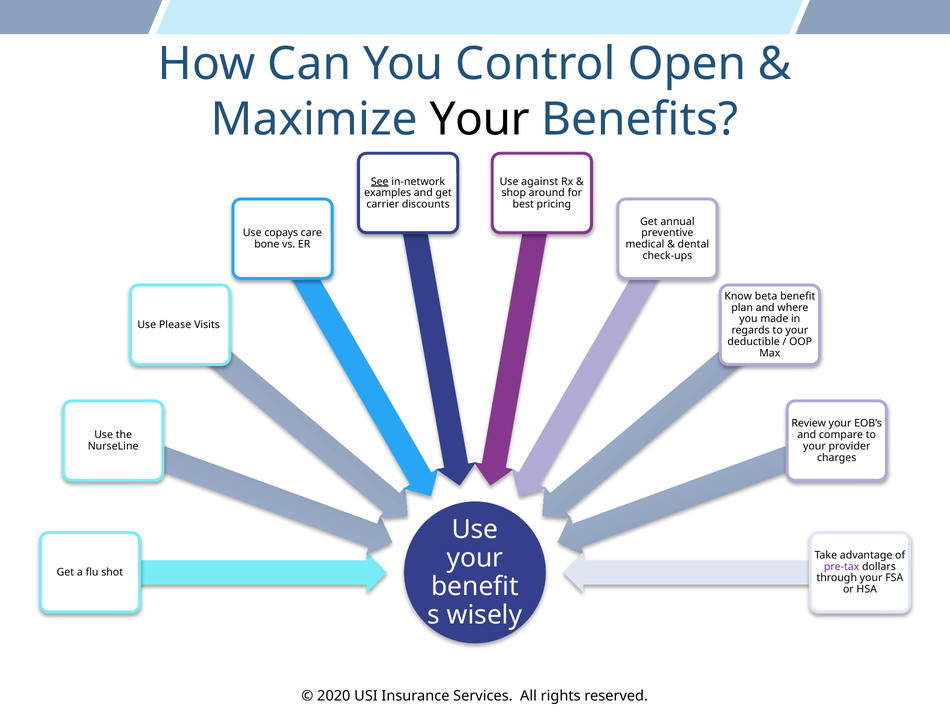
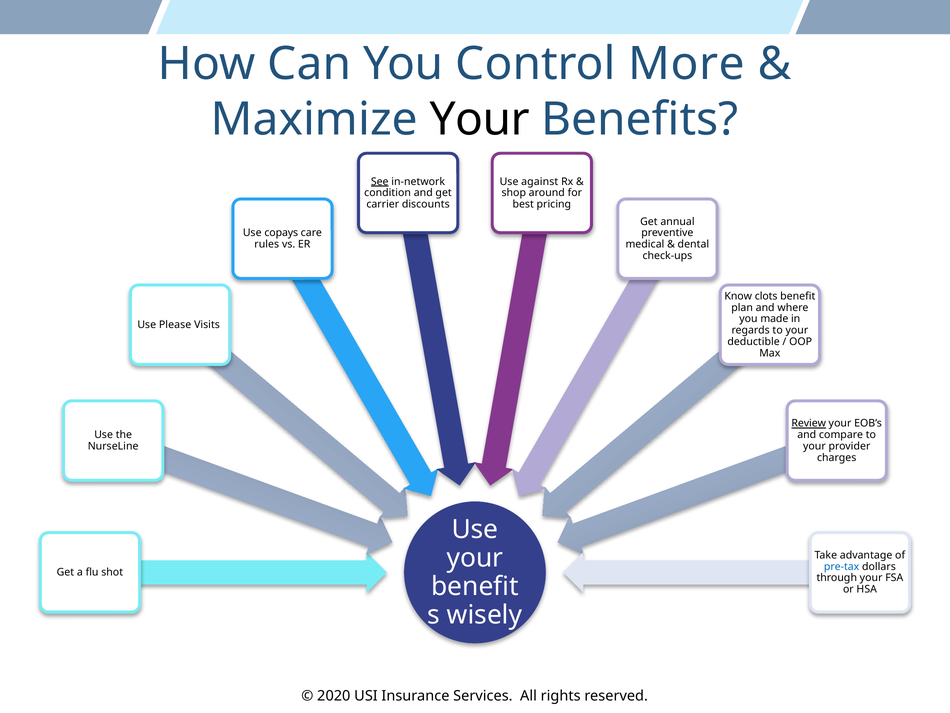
Open: Open -> More
examples: examples -> condition
bone: bone -> rules
beta: beta -> clots
Review underline: none -> present
pre-tax colour: purple -> blue
